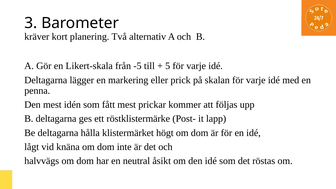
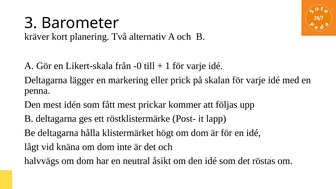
-5: -5 -> -0
5: 5 -> 1
